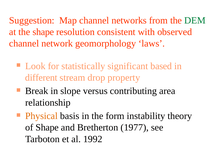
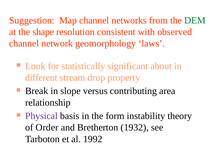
based: based -> about
Physical colour: orange -> purple
of Shape: Shape -> Order
1977: 1977 -> 1932
